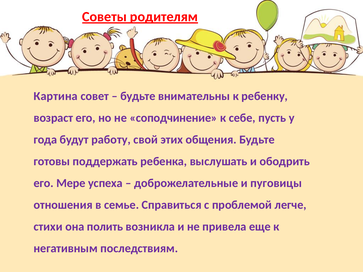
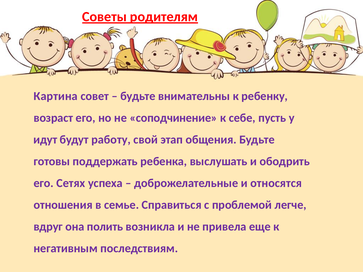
года: года -> идут
этих: этих -> этап
Мере: Мере -> Сетях
пуговицы: пуговицы -> относятся
стихи: стихи -> вдруг
